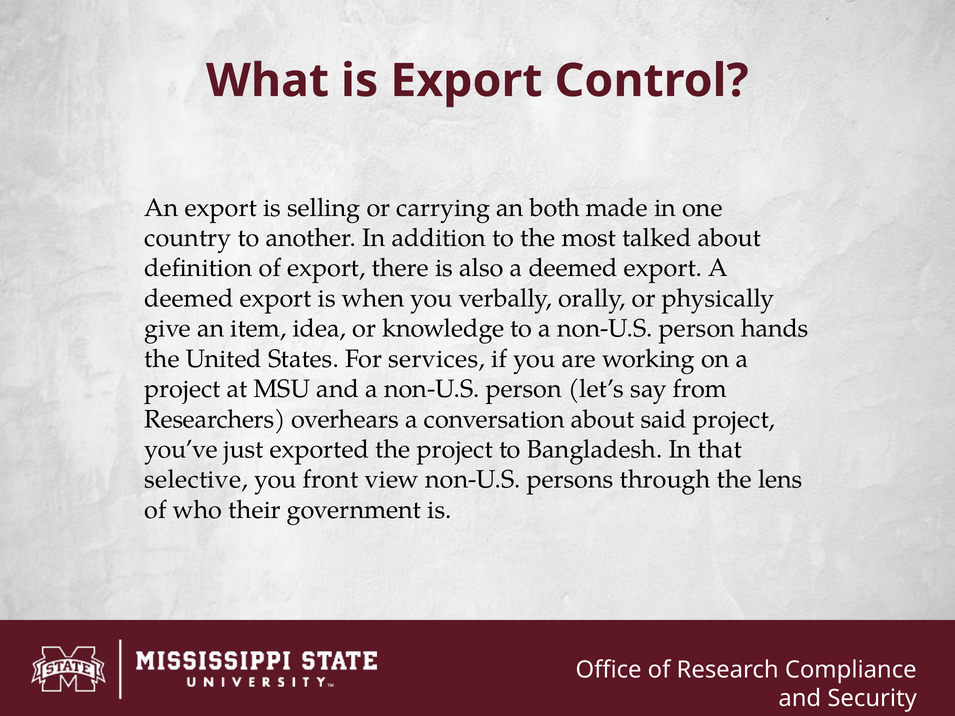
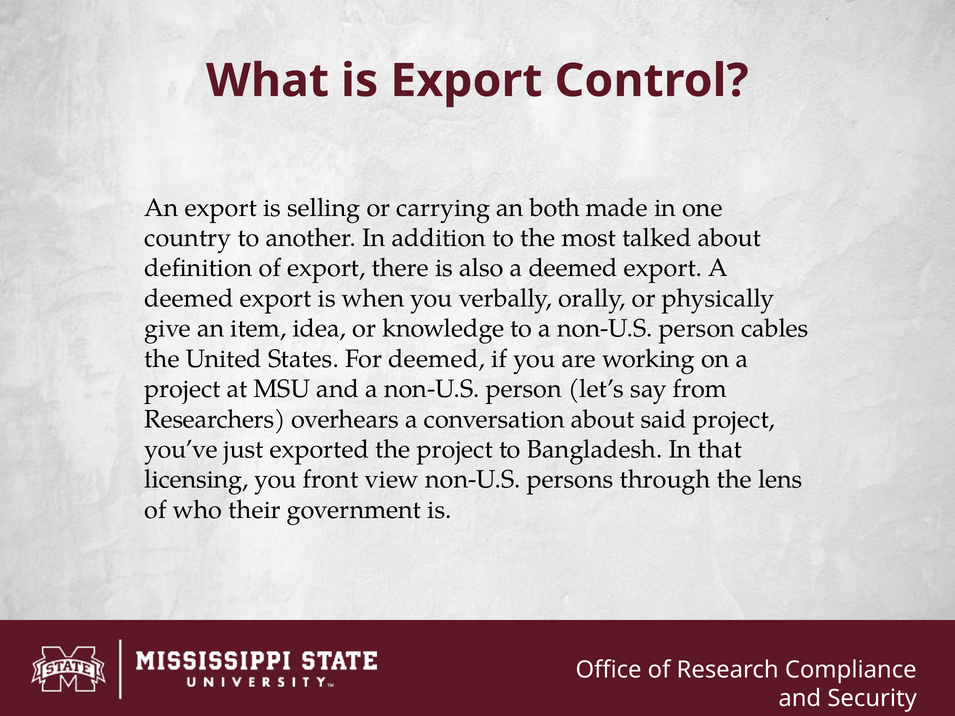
hands: hands -> cables
For services: services -> deemed
selective: selective -> licensing
